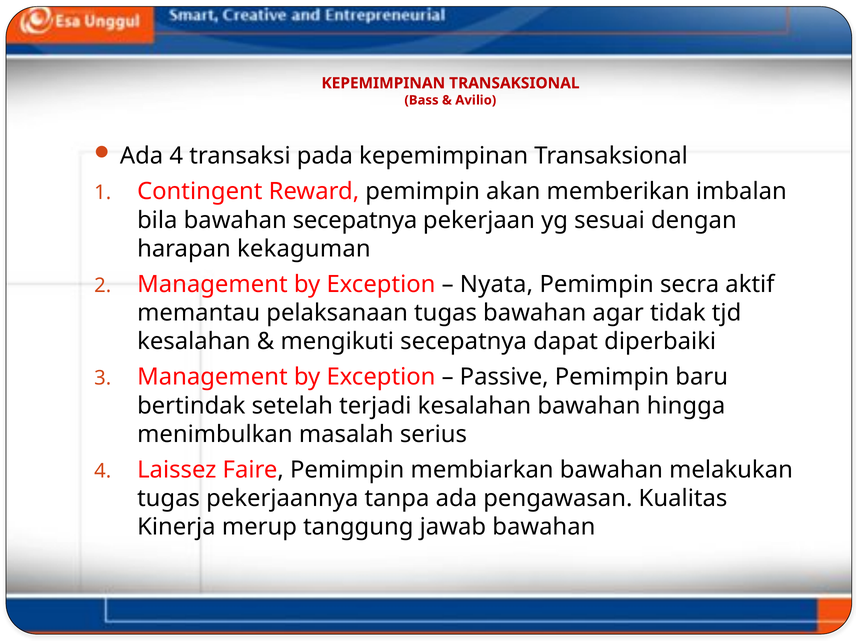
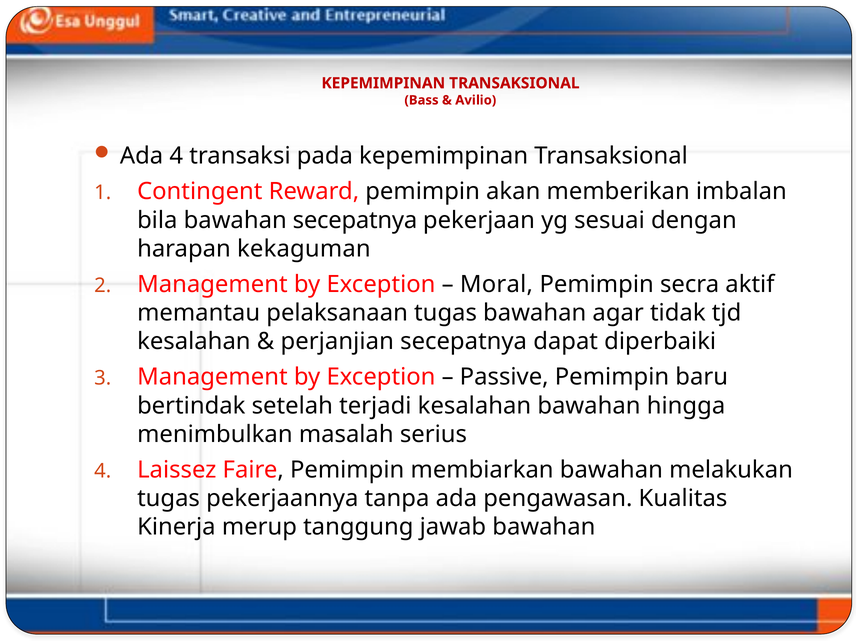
Nyata: Nyata -> Moral
mengikuti: mengikuti -> perjanjian
